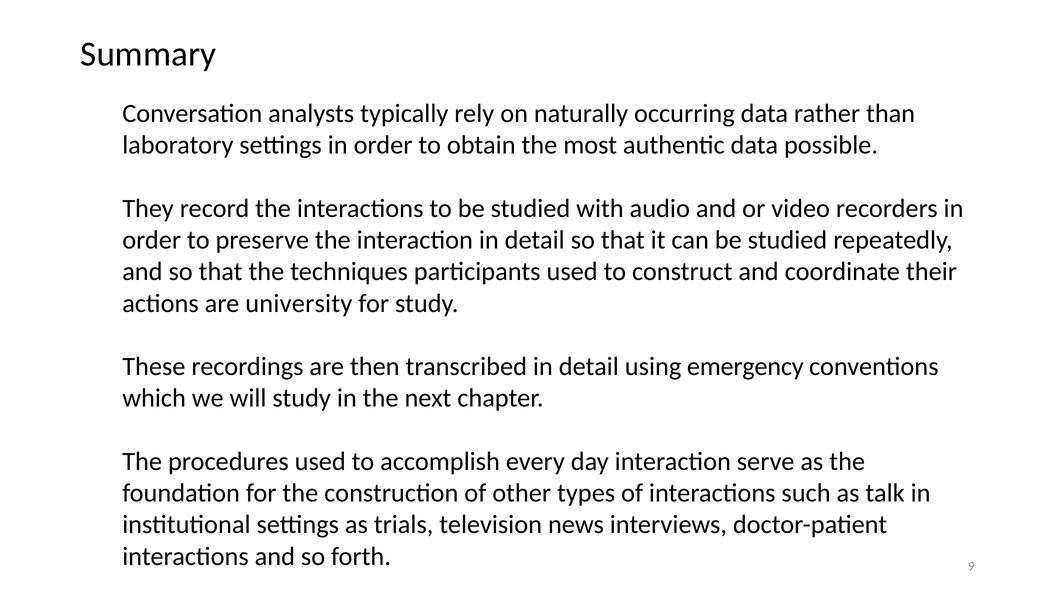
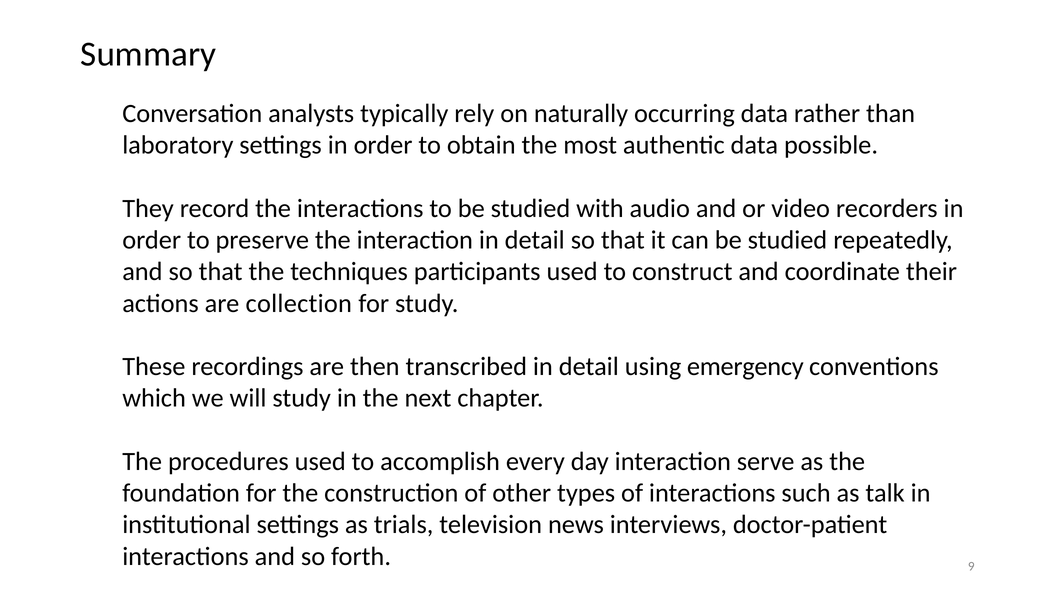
university: university -> collection
